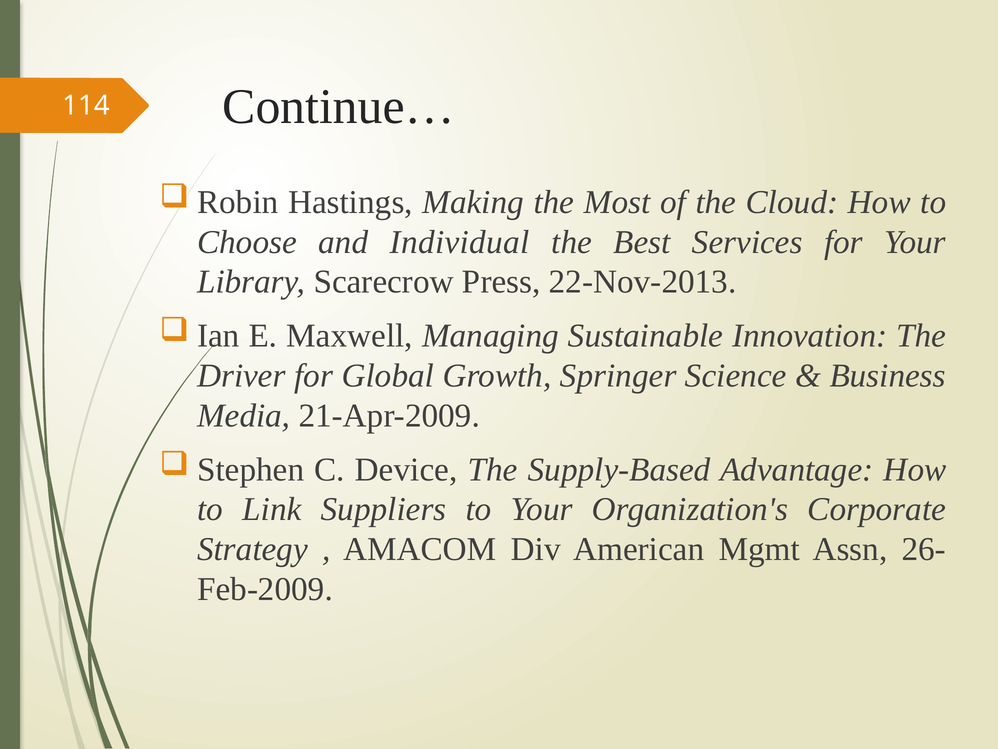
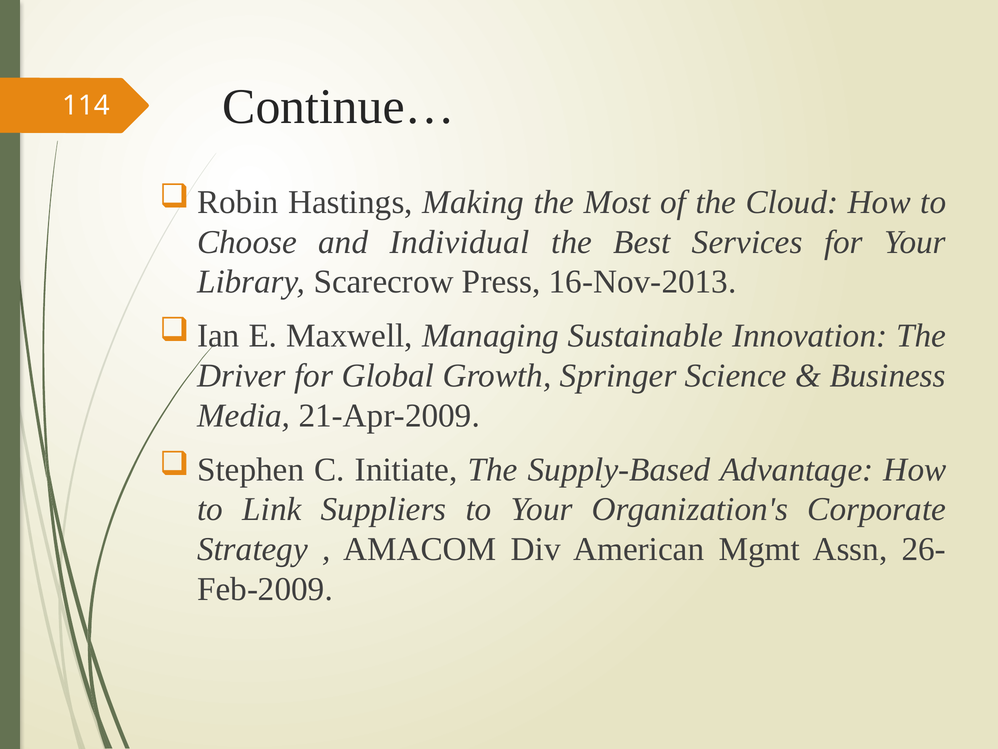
22-Nov-2013: 22-Nov-2013 -> 16-Nov-2013
Device: Device -> Initiate
